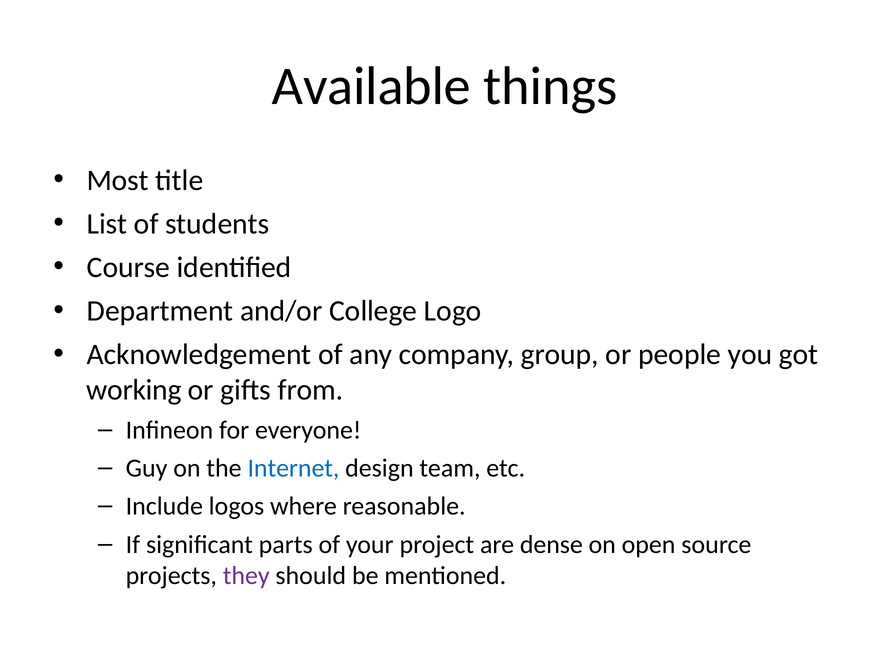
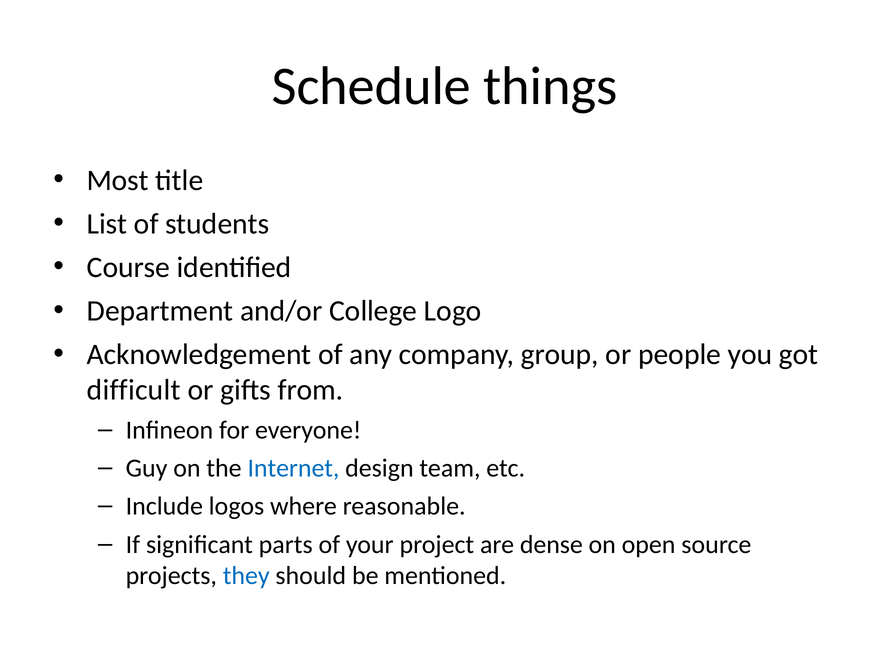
Available: Available -> Schedule
working: working -> difficult
they colour: purple -> blue
